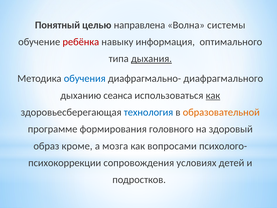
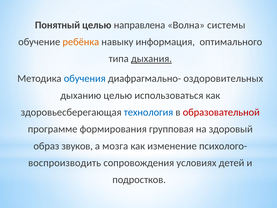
ребёнка colour: red -> orange
диафрагмального: диафрагмального -> оздоровительных
дыханию сеанса: сеанса -> целью
как at (213, 95) underline: present -> none
образовательной colour: orange -> red
головного: головного -> групповая
кроме: кроме -> звуков
вопросами: вопросами -> изменение
психокоррекции: психокоррекции -> воспроизводить
